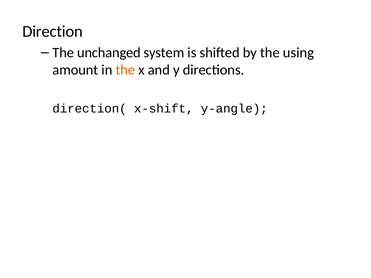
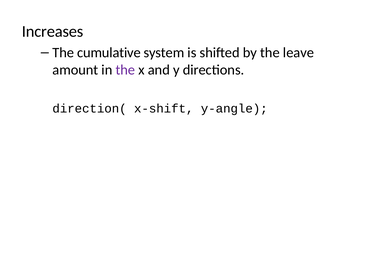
Direction: Direction -> Increases
unchanged: unchanged -> cumulative
using: using -> leave
the at (125, 70) colour: orange -> purple
